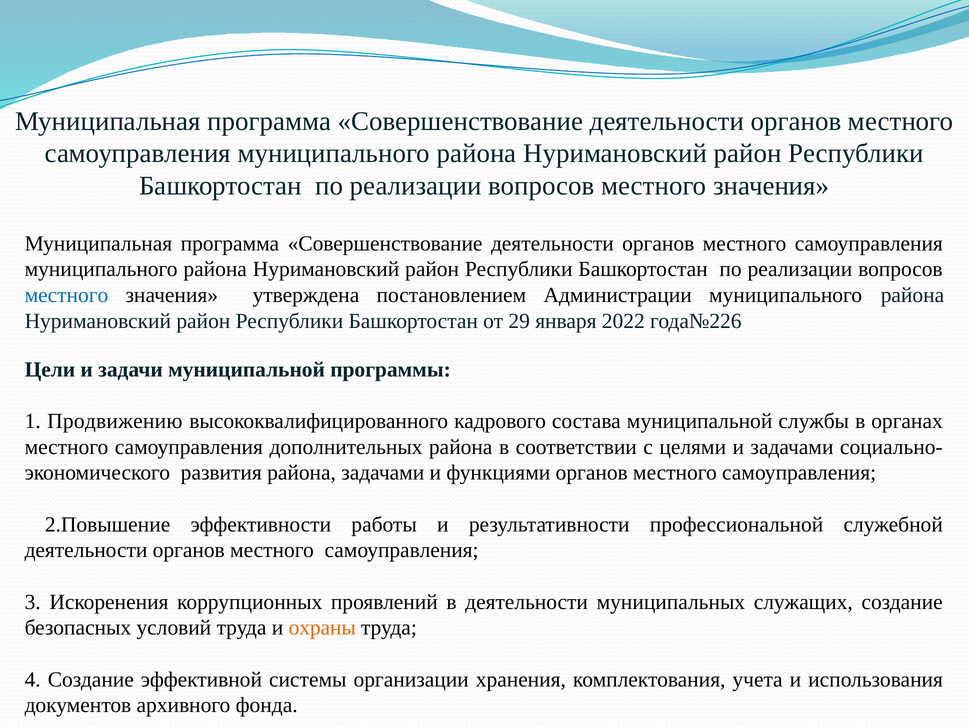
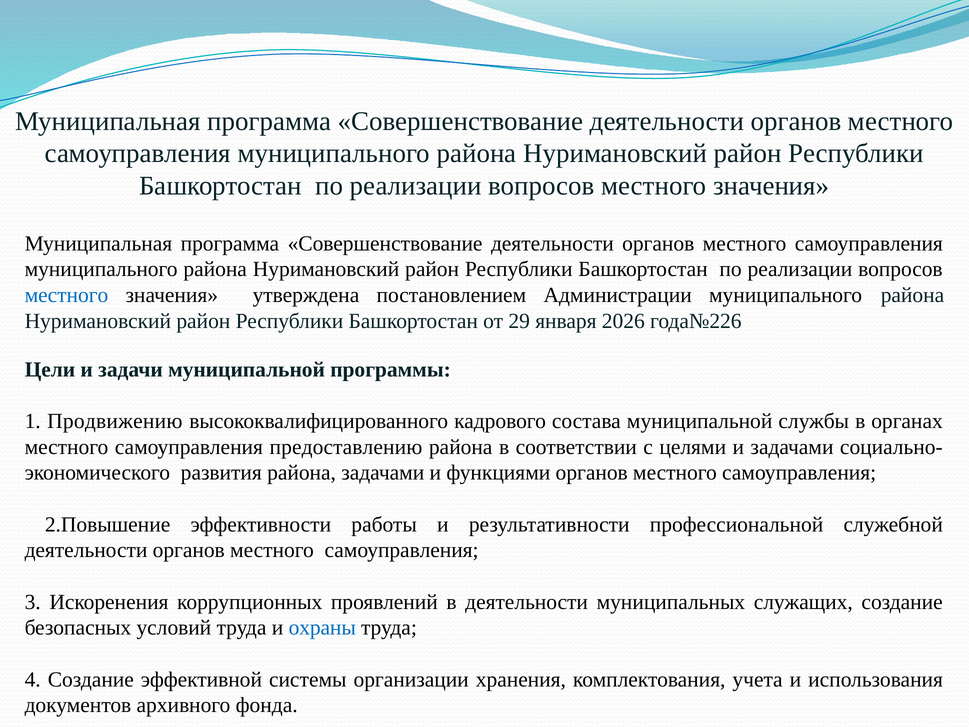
2022: 2022 -> 2026
дополнительных: дополнительных -> предоставлению
охраны colour: orange -> blue
